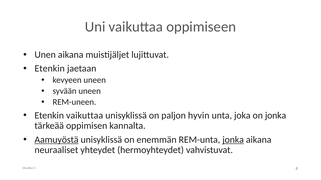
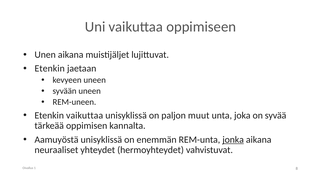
hyvin: hyvin -> muut
on jonka: jonka -> syvää
Aamuyöstä underline: present -> none
